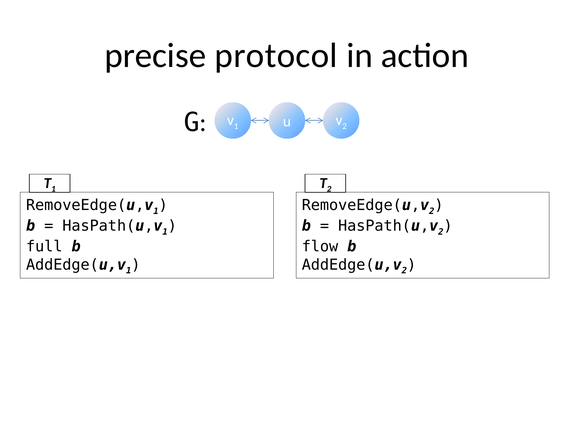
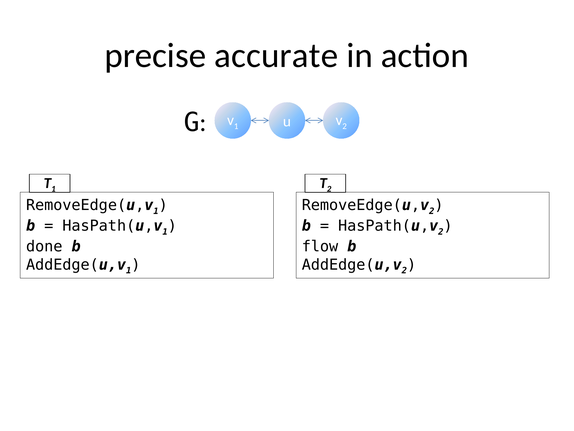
protocol: protocol -> accurate
full: full -> done
